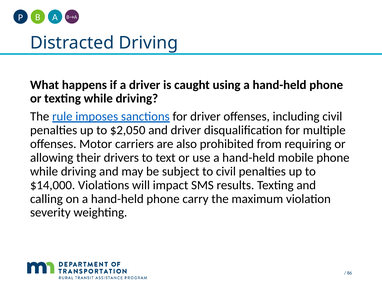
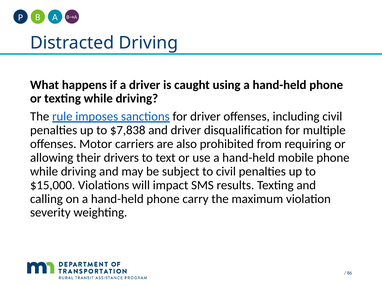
$2,050: $2,050 -> $7,838
$14,000: $14,000 -> $15,000
